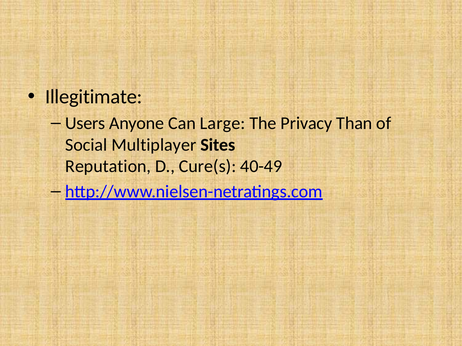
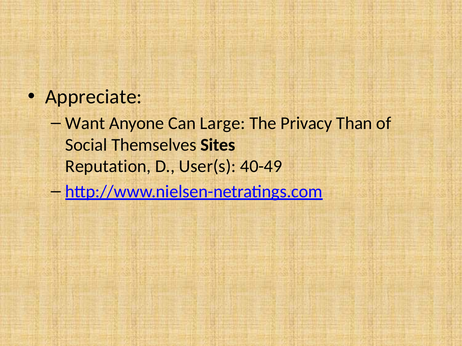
Illegitimate: Illegitimate -> Appreciate
Users: Users -> Want
Multiplayer: Multiplayer -> Themselves
Cure(s: Cure(s -> User(s
